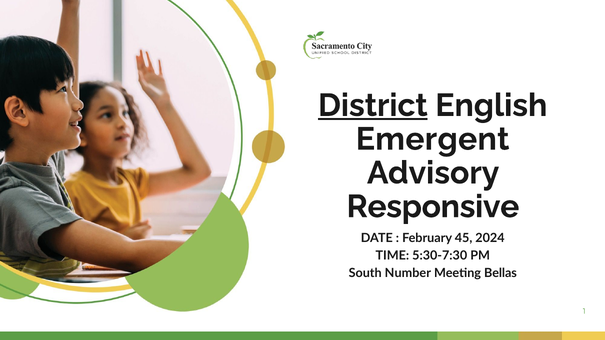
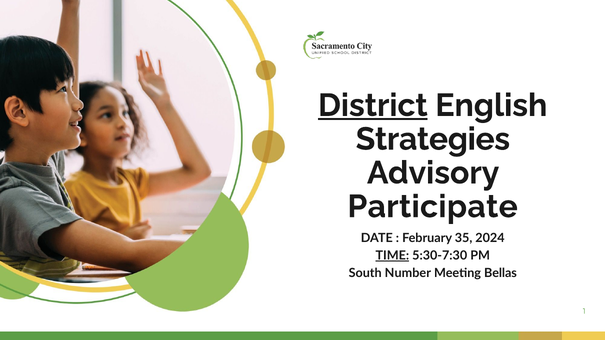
Emergent: Emergent -> Strategies
Responsive: Responsive -> Participate
45: 45 -> 35
TIME underline: none -> present
